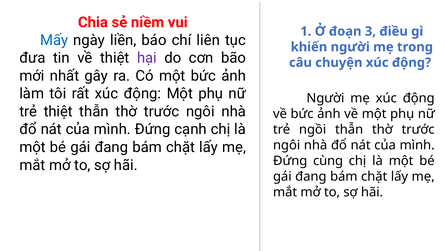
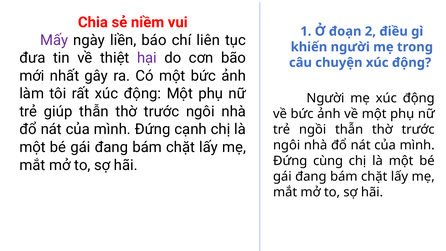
3: 3 -> 2
Mấy colour: blue -> purple
trẻ thiệt: thiệt -> giúp
